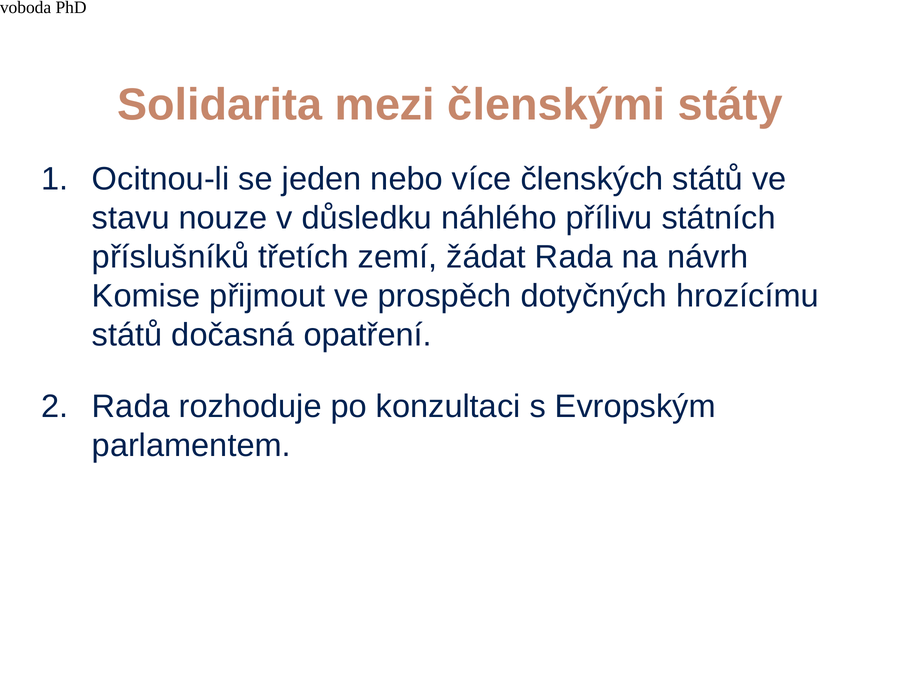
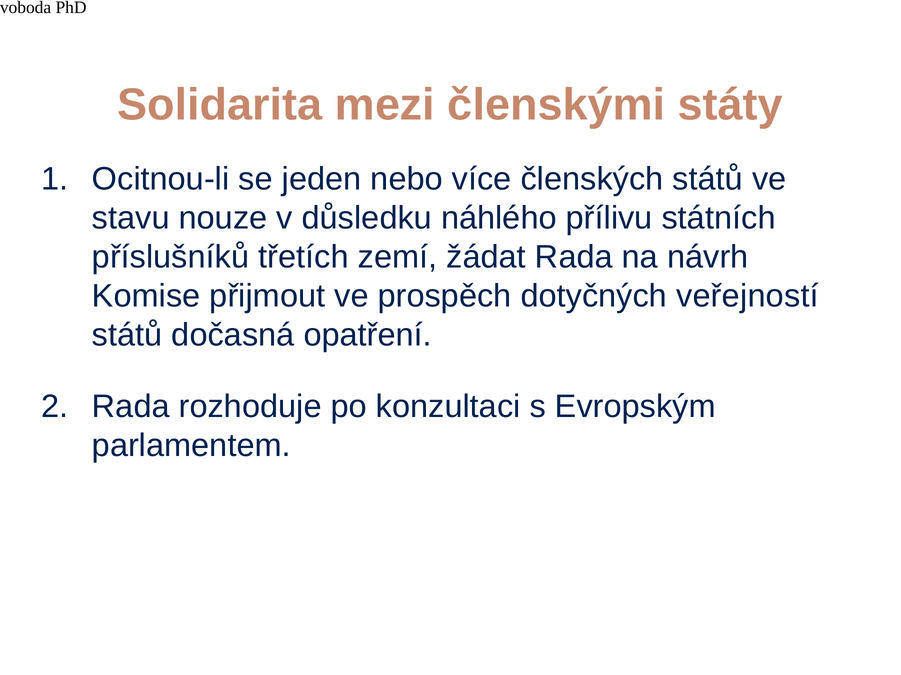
hrozícímu: hrozícímu -> veřejností
